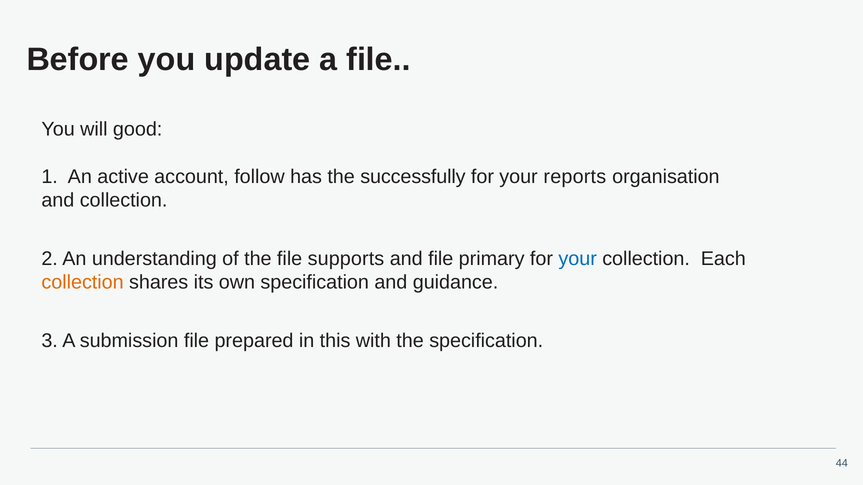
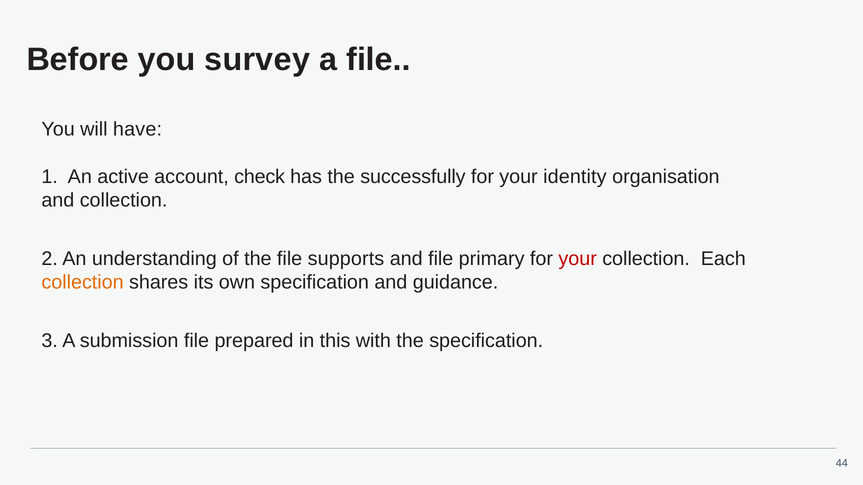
update: update -> survey
good: good -> have
follow: follow -> check
reports: reports -> identity
your at (578, 259) colour: blue -> red
